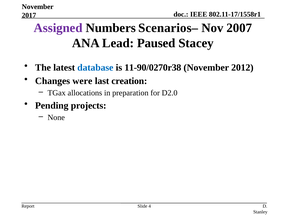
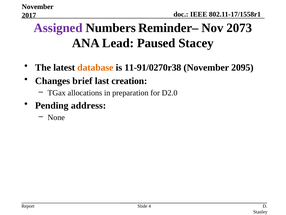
Scenarios–: Scenarios– -> Reminder–
2007: 2007 -> 2073
database colour: blue -> orange
11-90/0270r38: 11-90/0270r38 -> 11-91/0270r38
2012: 2012 -> 2095
were: were -> brief
projects: projects -> address
